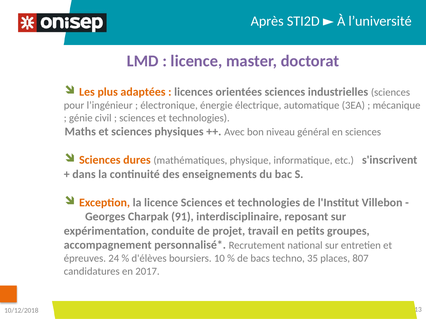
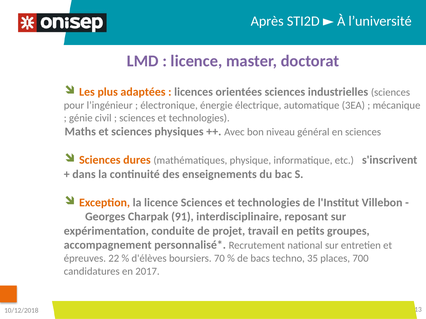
24: 24 -> 22
10: 10 -> 70
807: 807 -> 700
